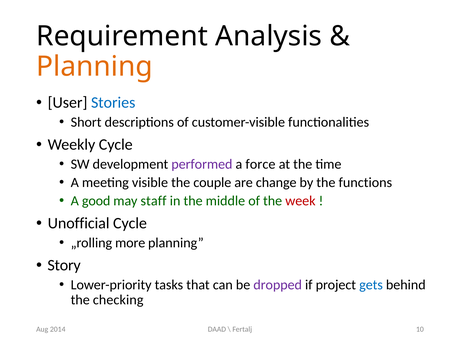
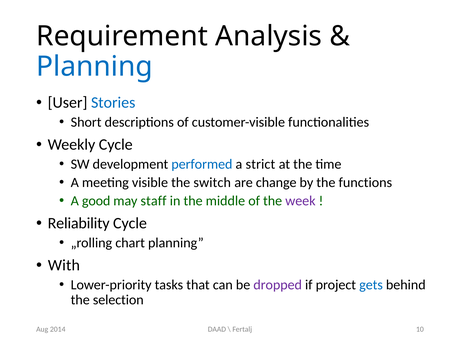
Planning at (95, 67) colour: orange -> blue
performed colour: purple -> blue
force: force -> strict
couple: couple -> switch
week colour: red -> purple
Unofficial: Unofficial -> Reliability
more: more -> chart
Story: Story -> With
checking: checking -> selection
